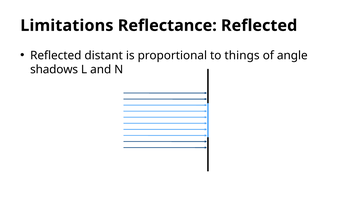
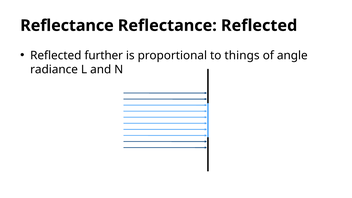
Limitations at (67, 26): Limitations -> Reflectance
distant: distant -> further
shadows: shadows -> radiance
